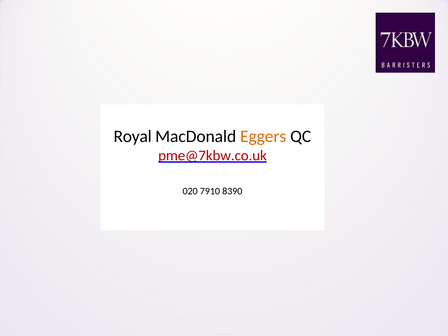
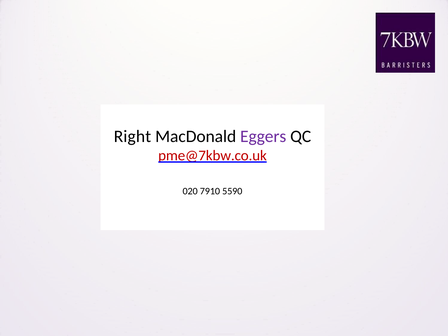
Royal: Royal -> Right
Eggers colour: orange -> purple
8390: 8390 -> 5590
